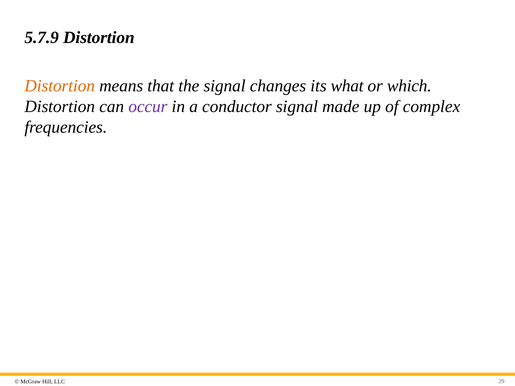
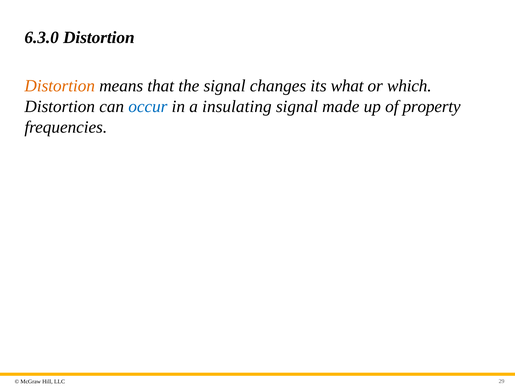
5.7.9: 5.7.9 -> 6.3.0
occur colour: purple -> blue
conductor: conductor -> insulating
complex: complex -> property
